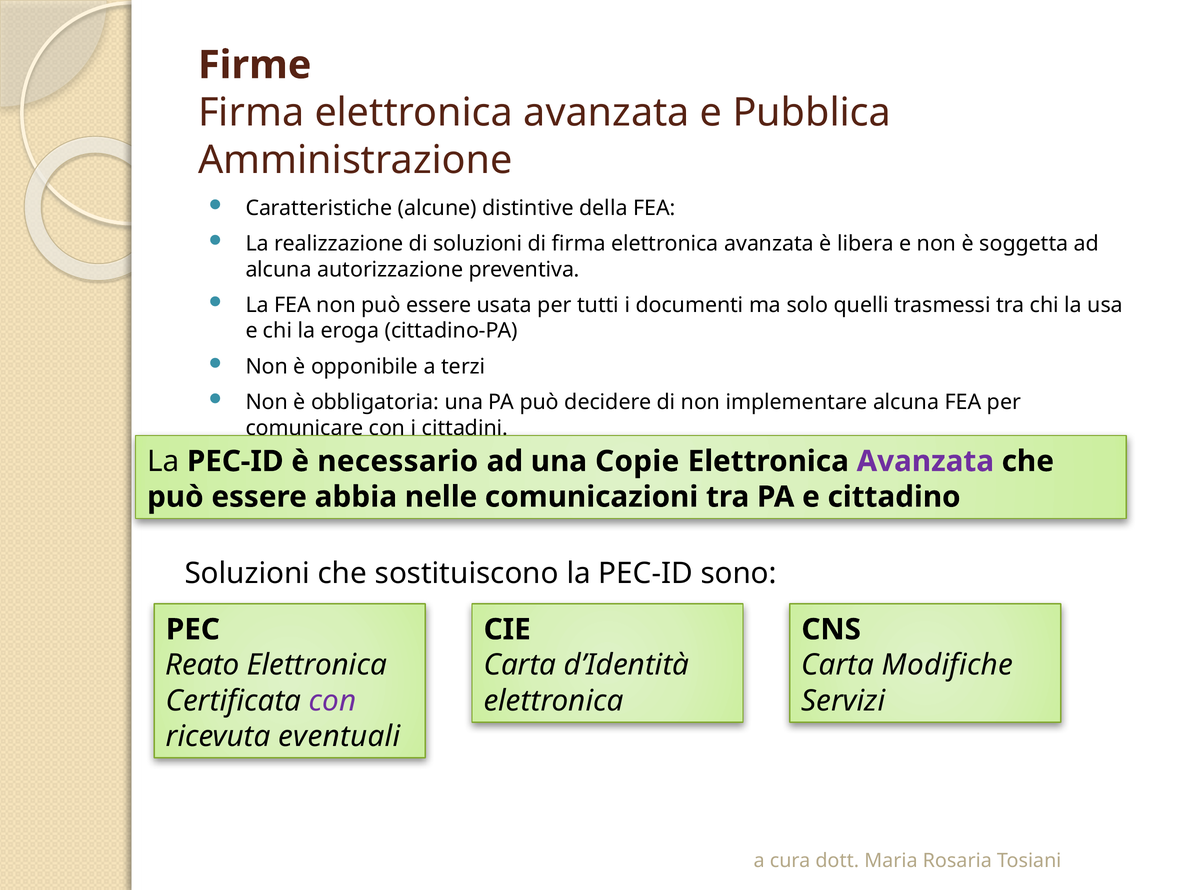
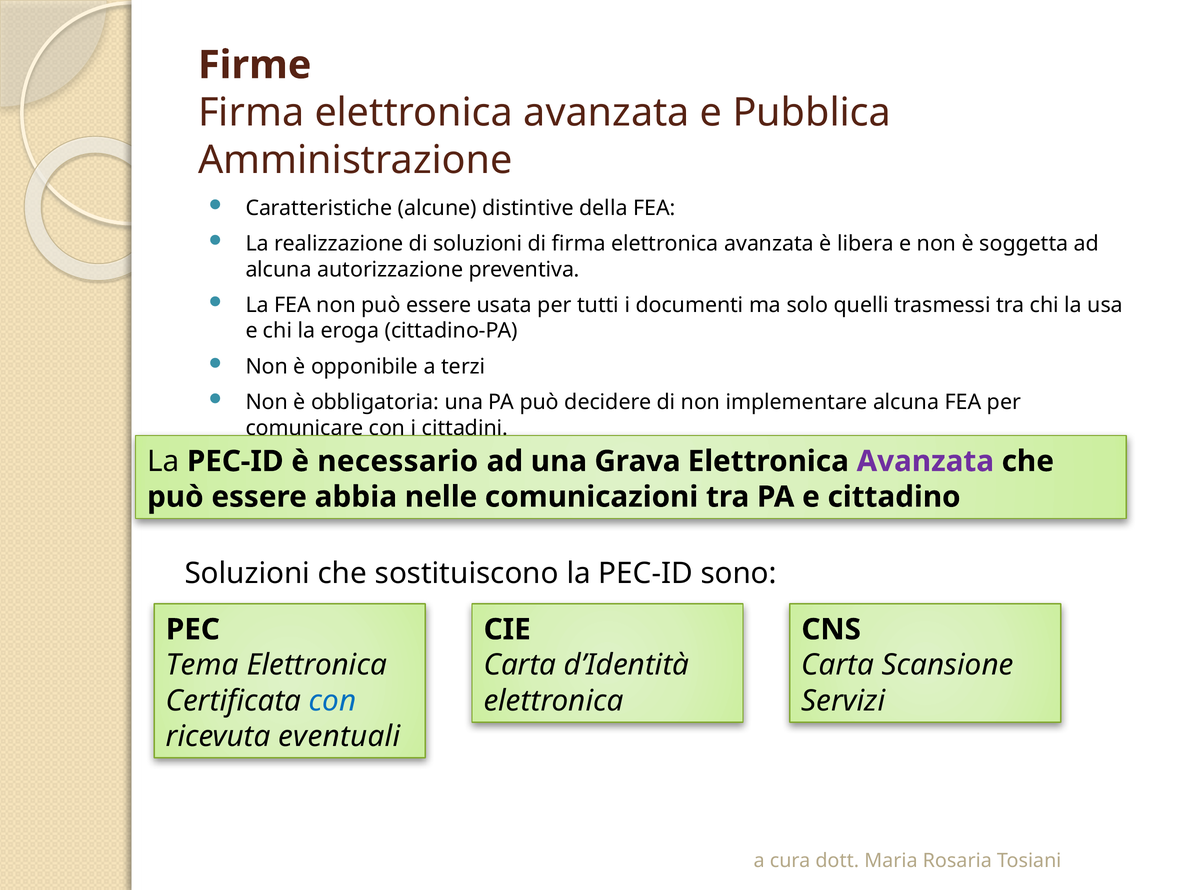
Copie: Copie -> Grava
Reato: Reato -> Tema
Modifiche: Modifiche -> Scansione
con at (333, 701) colour: purple -> blue
